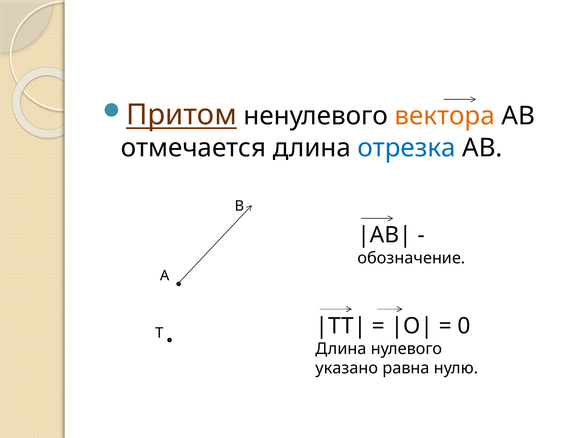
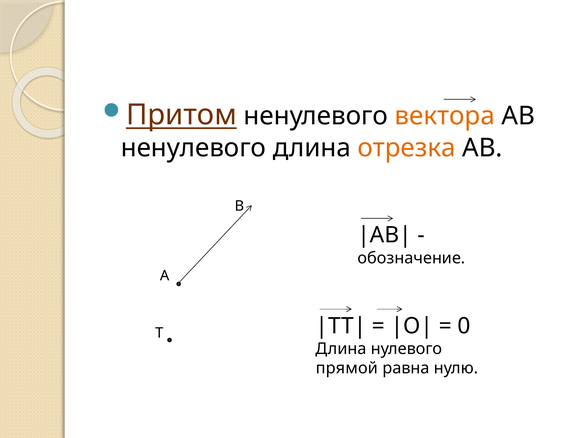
отмечается at (193, 148): отмечается -> ненулевого
отрезка colour: blue -> orange
указано: указано -> прямой
